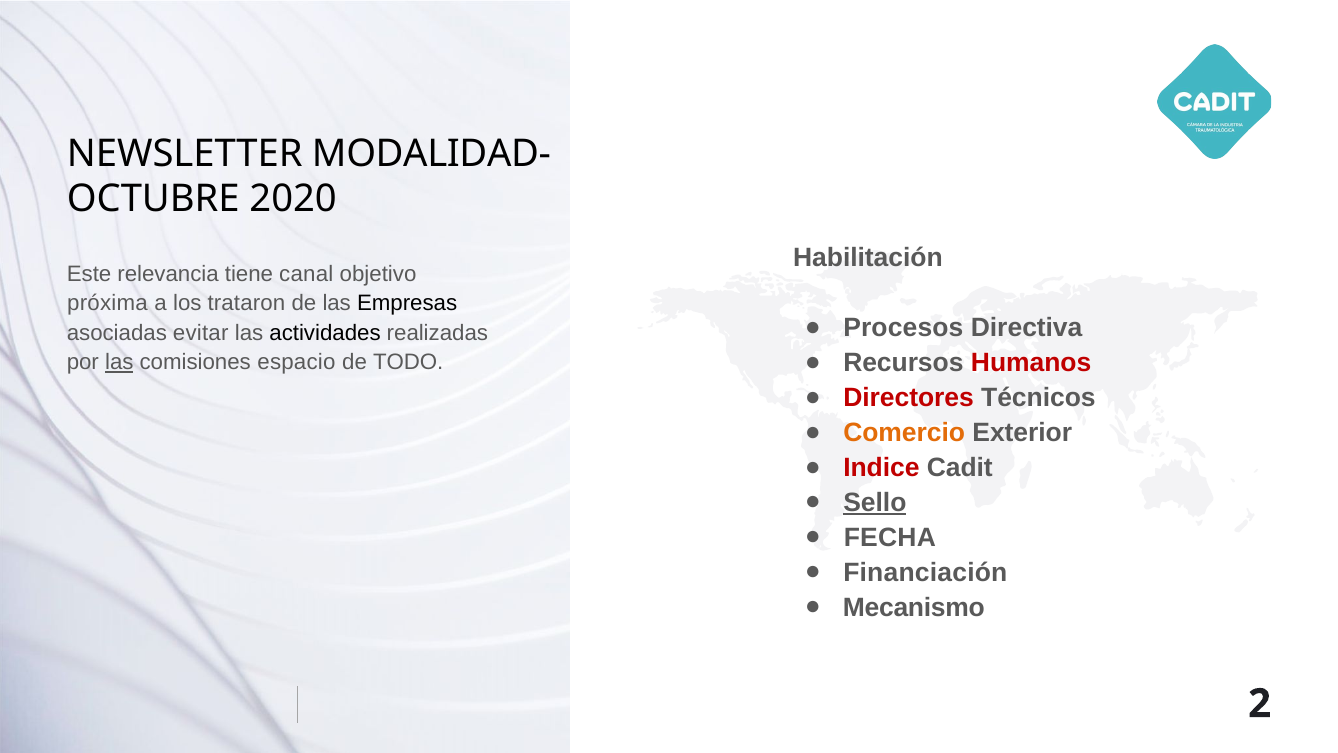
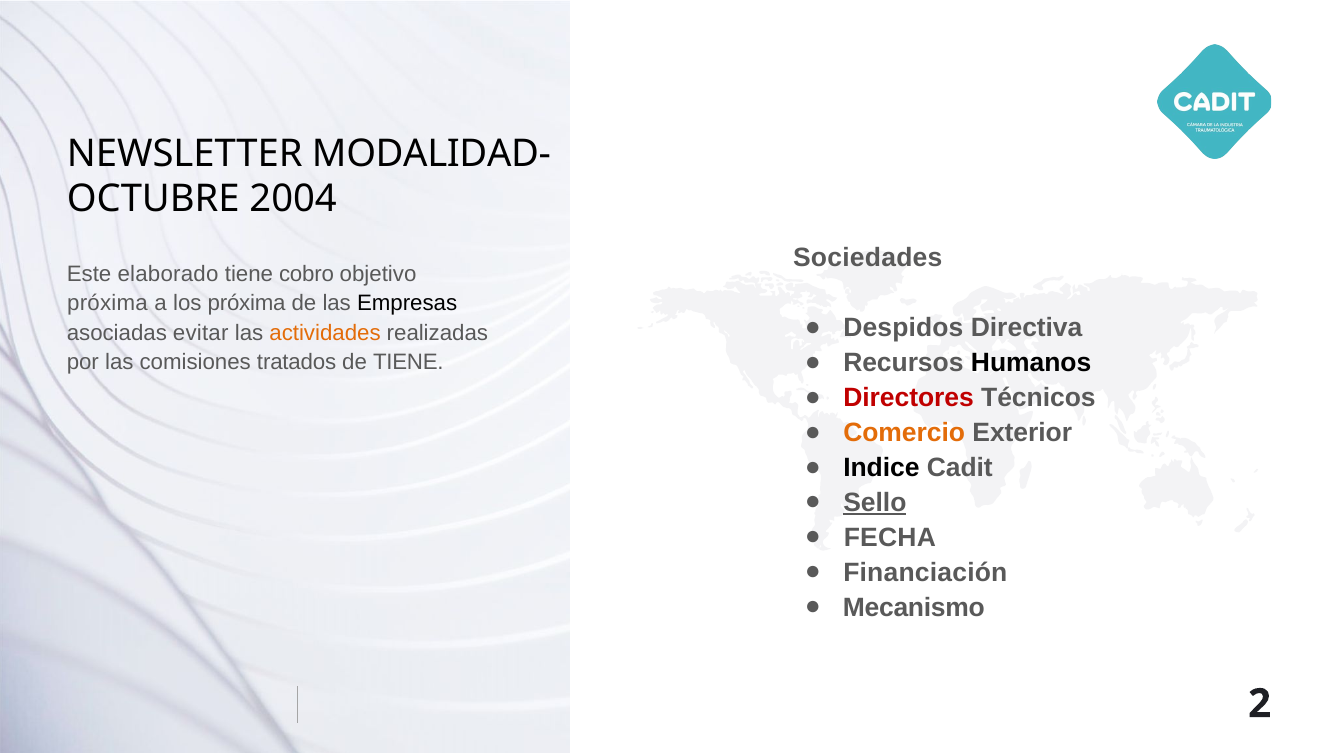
2020: 2020 -> 2004
Habilitación: Habilitación -> Sociedades
relevancia: relevancia -> elaborado
canal: canal -> cobro
los trataron: trataron -> próxima
Procesos: Procesos -> Despidos
actividades colour: black -> orange
Humanos colour: red -> black
las at (119, 362) underline: present -> none
espacio: espacio -> tratados
de TODO: TODO -> TIENE
Indice colour: red -> black
